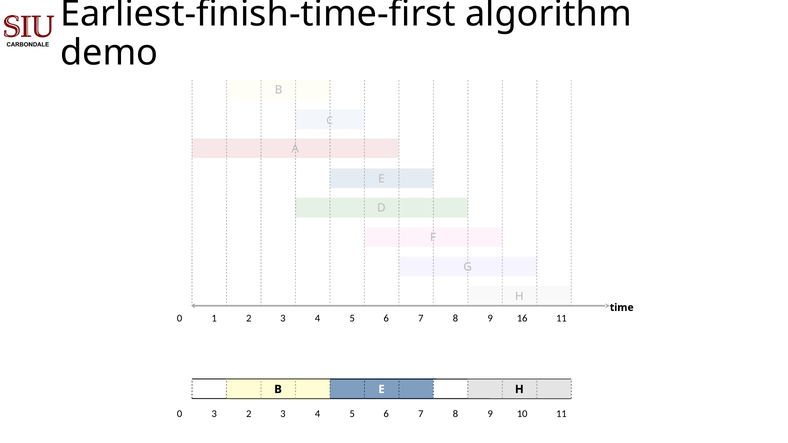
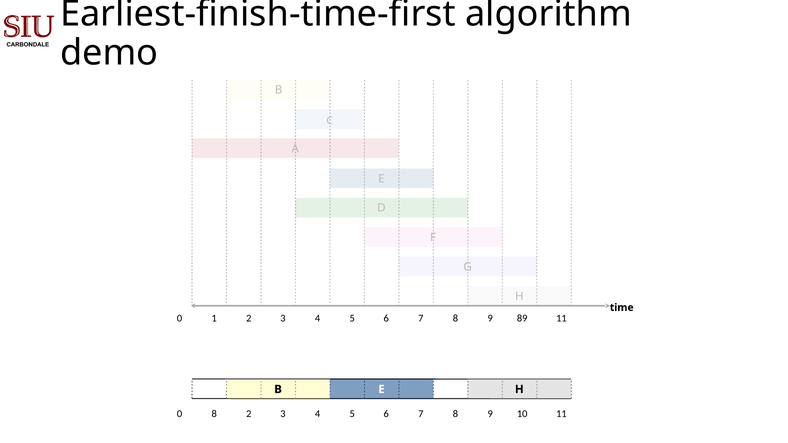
16: 16 -> 89
0 3: 3 -> 8
